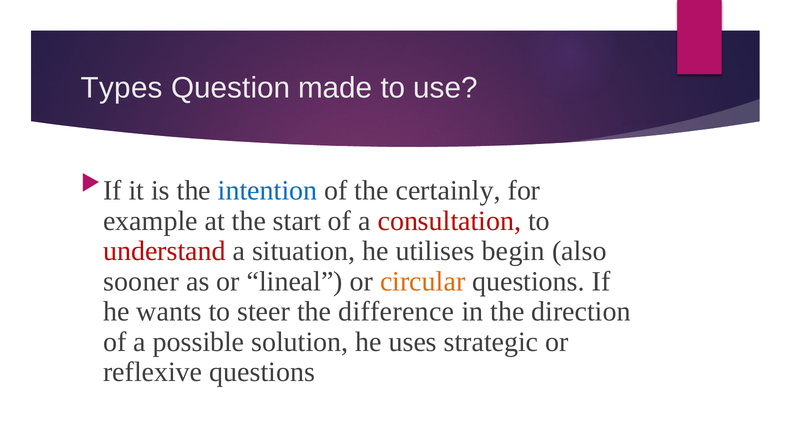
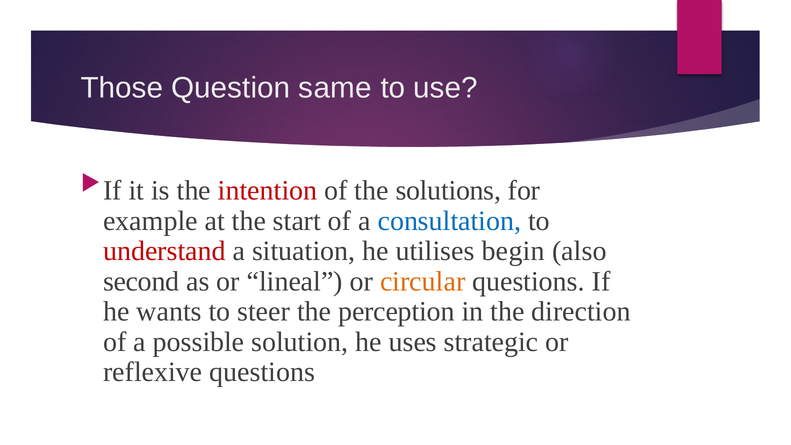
Types: Types -> Those
made: made -> same
intention colour: blue -> red
certainly: certainly -> solutions
consultation colour: red -> blue
sooner: sooner -> second
difference: difference -> perception
